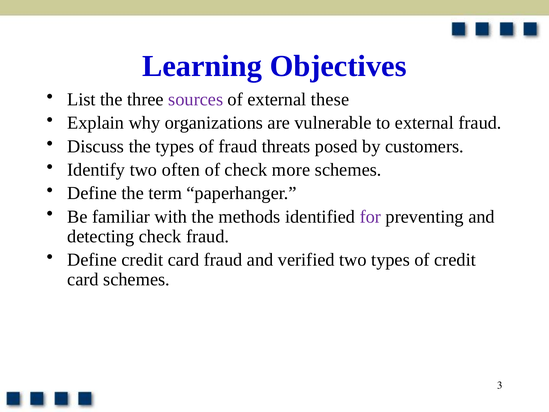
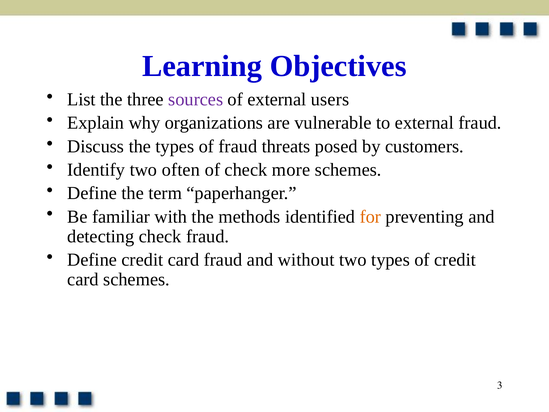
these: these -> users
for colour: purple -> orange
verified: verified -> without
